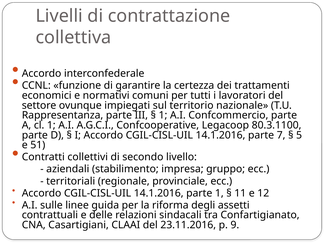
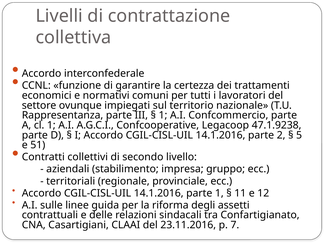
80.3.1100: 80.3.1100 -> 47.1.9238
7: 7 -> 2
9: 9 -> 7
